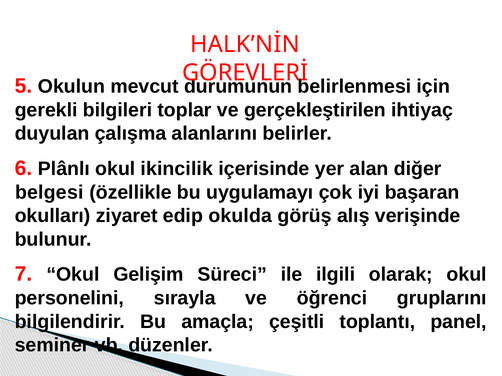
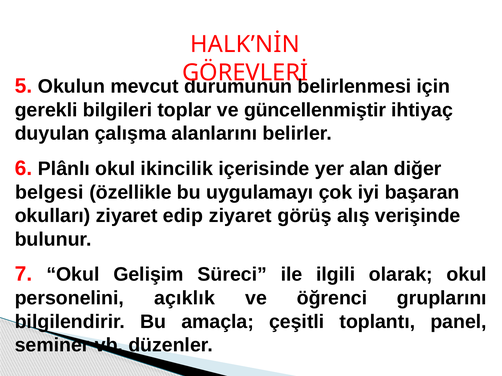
gerçekleştirilen: gerçekleştirilen -> güncellenmiştir
edip okulda: okulda -> ziyaret
sırayla: sırayla -> açıklık
